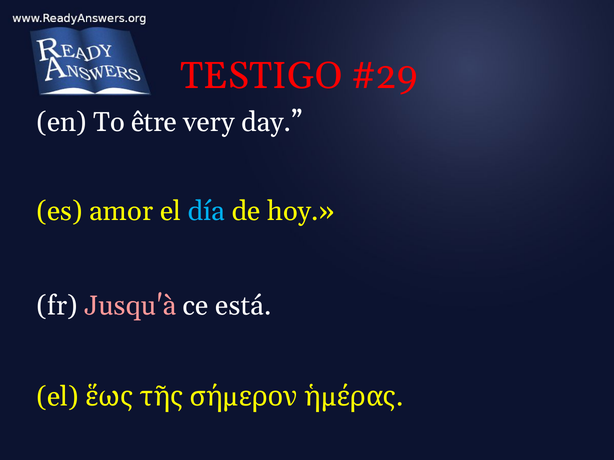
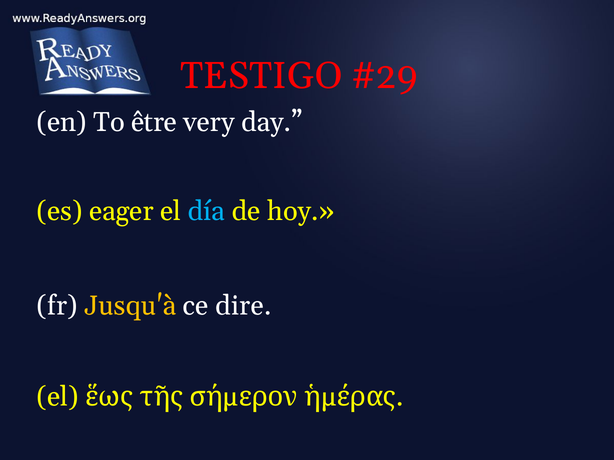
amor: amor -> eager
Jusqu'à colour: pink -> yellow
está: está -> dire
